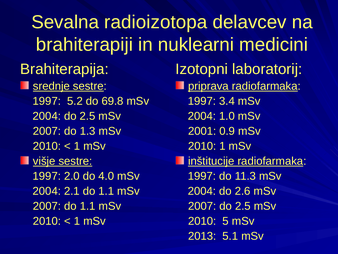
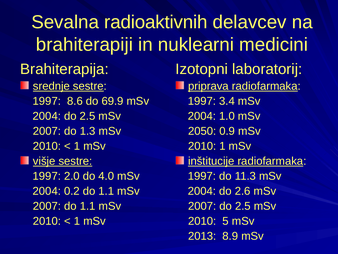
radioizotopa: radioizotopa -> radioaktivnih
5.2: 5.2 -> 8.6
69.8: 69.8 -> 69.9
2001: 2001 -> 2050
2.1: 2.1 -> 0.2
5.1: 5.1 -> 8.9
